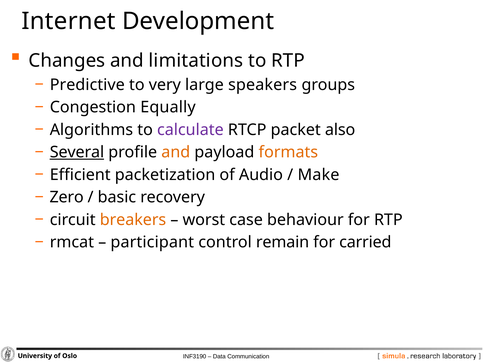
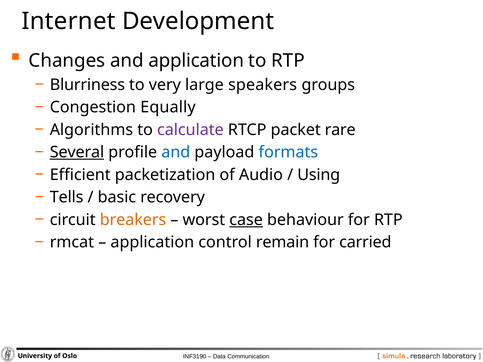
and limitations: limitations -> application
Predictive: Predictive -> Blurriness
also: also -> rare
and at (176, 152) colour: orange -> blue
formats colour: orange -> blue
Make: Make -> Using
Zero: Zero -> Tells
case underline: none -> present
participant at (152, 242): participant -> application
